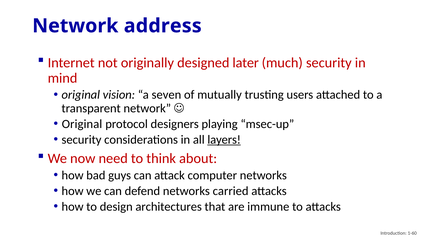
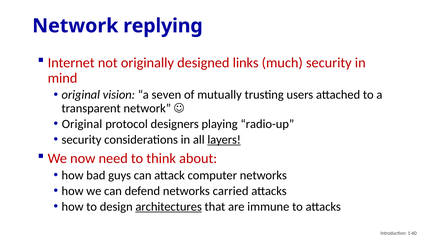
address: address -> replying
later: later -> links
msec-up: msec-up -> radio-up
architectures underline: none -> present
